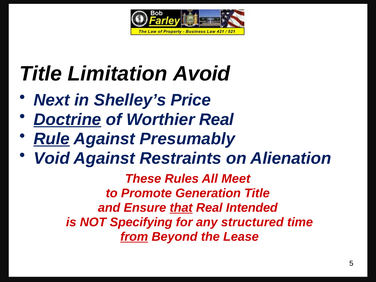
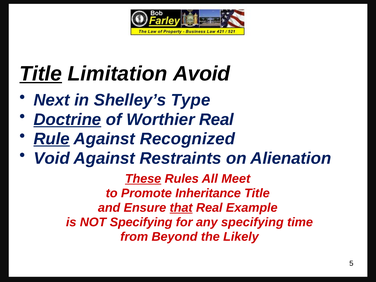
Title at (41, 74) underline: none -> present
Price: Price -> Type
Presumably: Presumably -> Recognized
These underline: none -> present
Generation: Generation -> Inheritance
Intended: Intended -> Example
any structured: structured -> specifying
from underline: present -> none
Lease: Lease -> Likely
